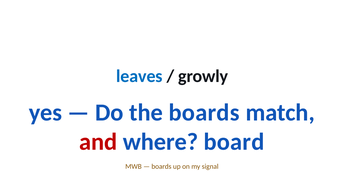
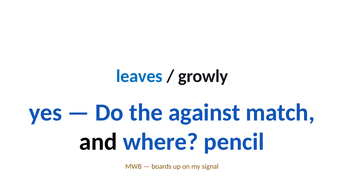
the boards: boards -> against
and colour: red -> black
board: board -> pencil
